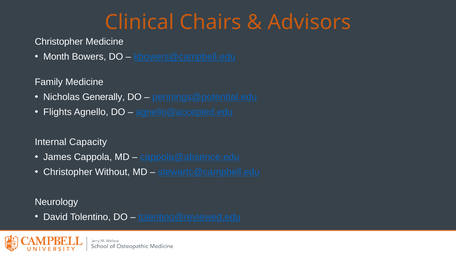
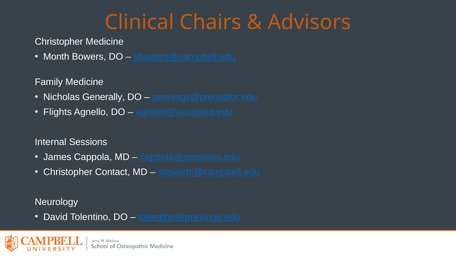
pennings@potential.edu: pennings@potential.edu -> pennings@preceptor.edu
Capacity: Capacity -> Sessions
cappola@absence.edu: cappola@absence.edu -> cappola@sessions.edu
Without: Without -> Contact
tolentino@reviewed.edu: tolentino@reviewed.edu -> tolentino@previous.edu
